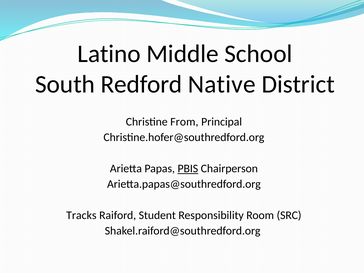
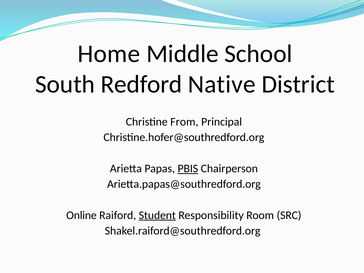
Latino: Latino -> Home
Tracks: Tracks -> Online
Student underline: none -> present
